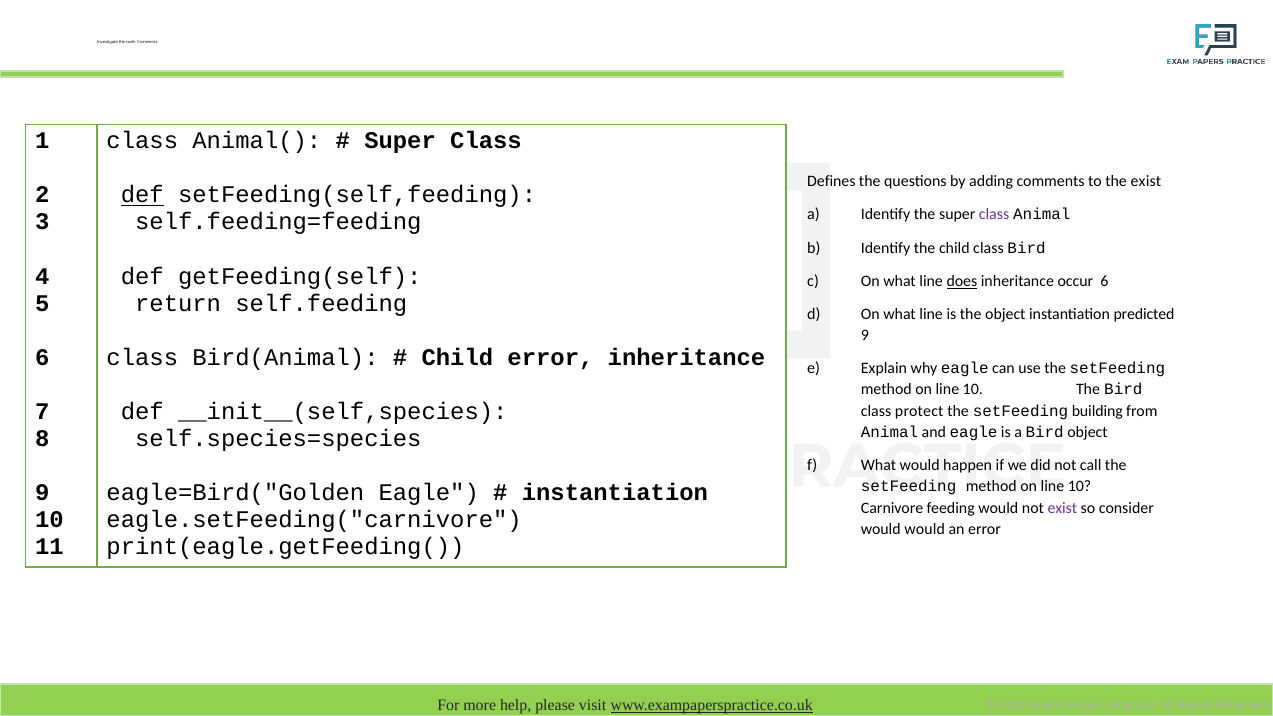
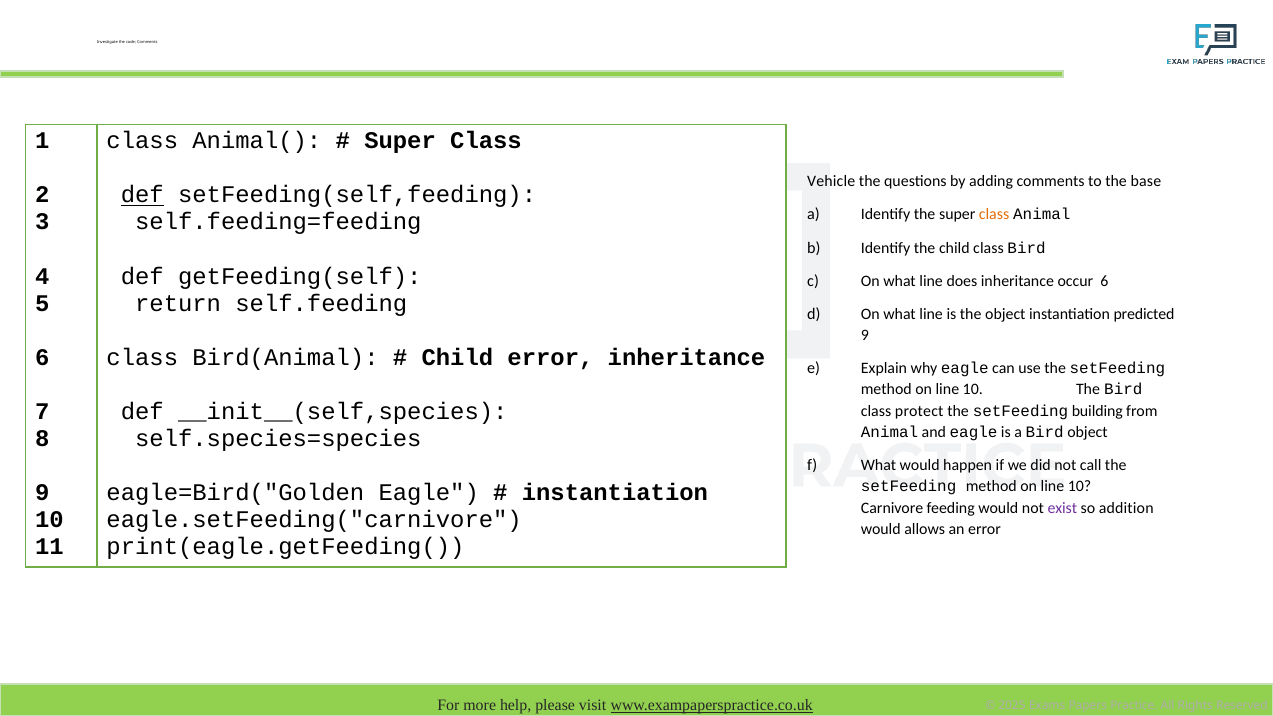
Defines: Defines -> Vehicle
the exist: exist -> base
class at (994, 215) colour: purple -> orange
does underline: present -> none
consider: consider -> addition
would would: would -> allows
